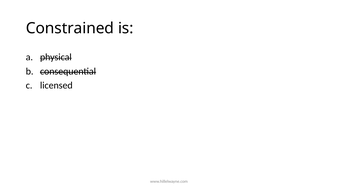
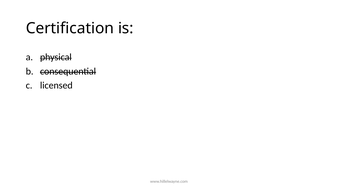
Constrained: Constrained -> Certification
